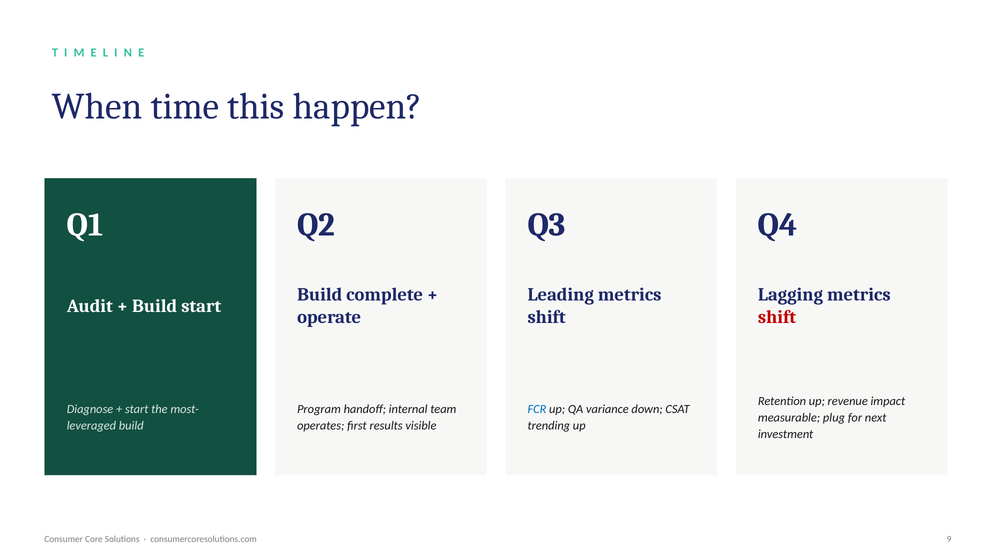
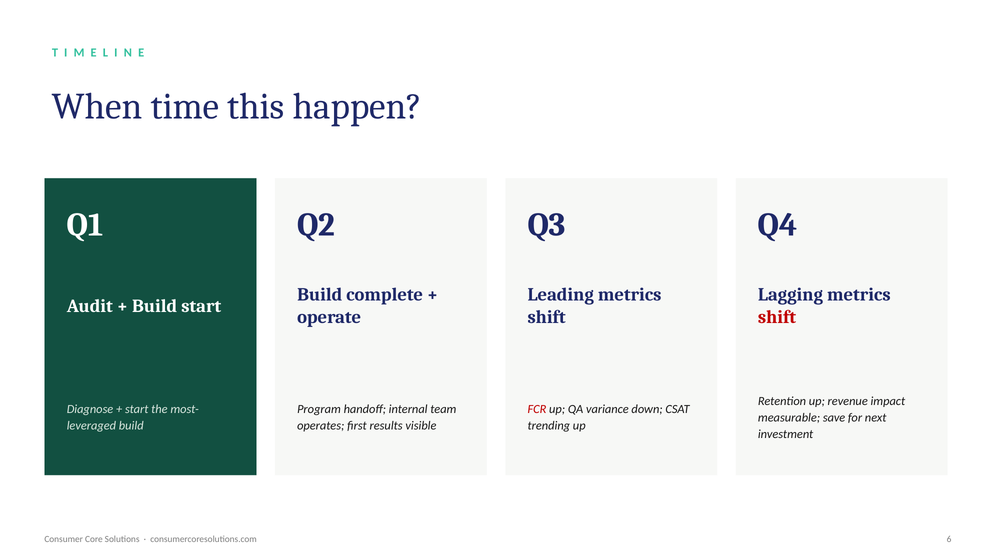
FCR colour: blue -> red
plug: plug -> save
9: 9 -> 6
